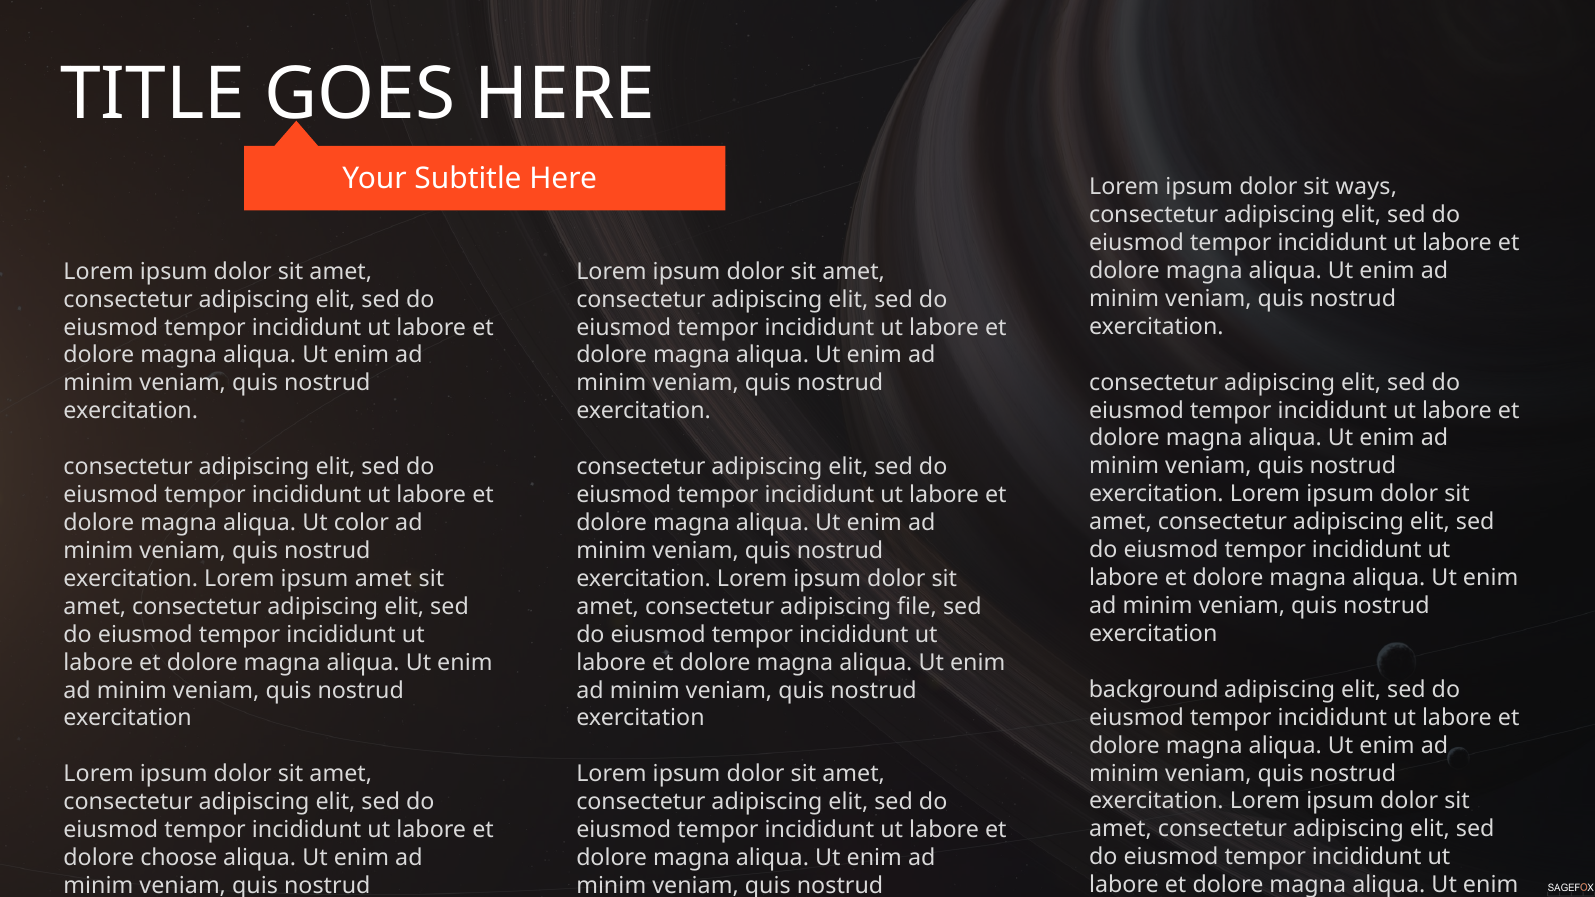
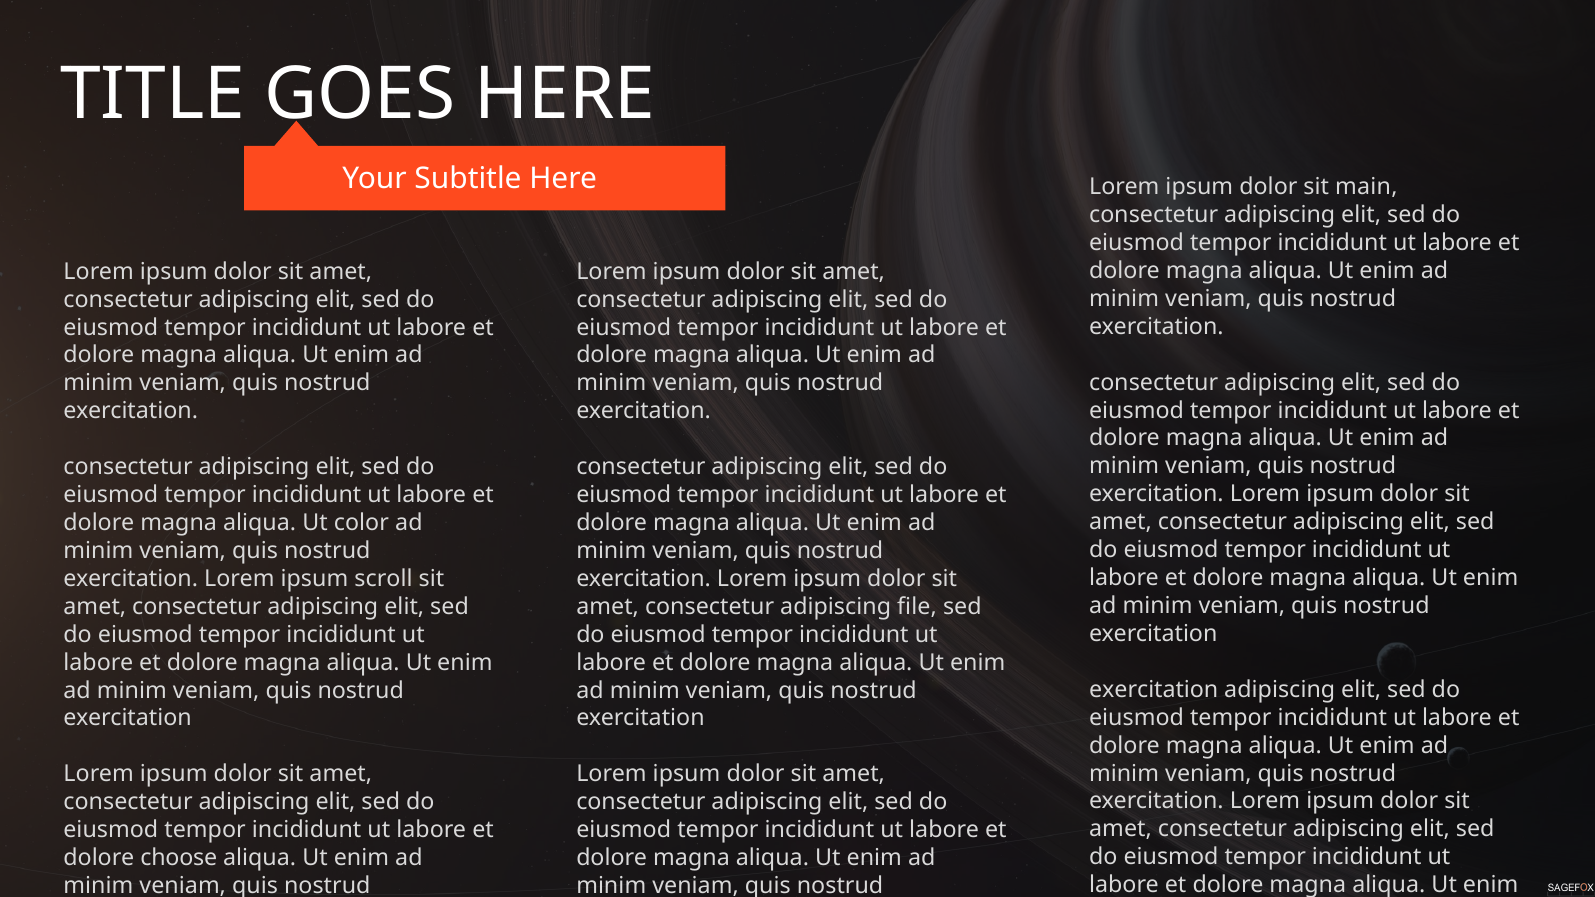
ways: ways -> main
ipsum amet: amet -> scroll
background at (1154, 690): background -> exercitation
